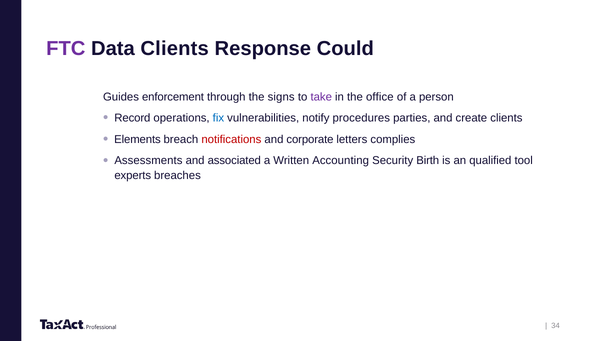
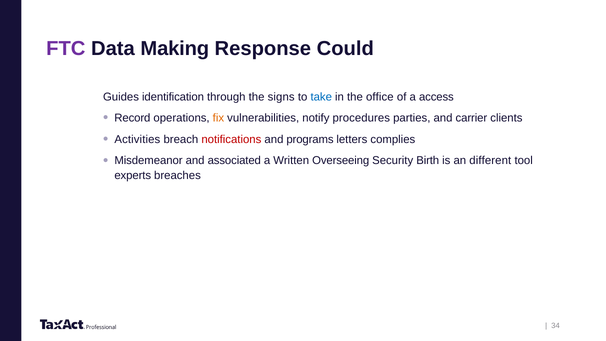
Data Clients: Clients -> Making
enforcement: enforcement -> identification
take colour: purple -> blue
person: person -> access
fix colour: blue -> orange
create: create -> carrier
Elements: Elements -> Activities
corporate: corporate -> programs
Assessments: Assessments -> Misdemeanor
Accounting: Accounting -> Overseeing
qualified: qualified -> different
